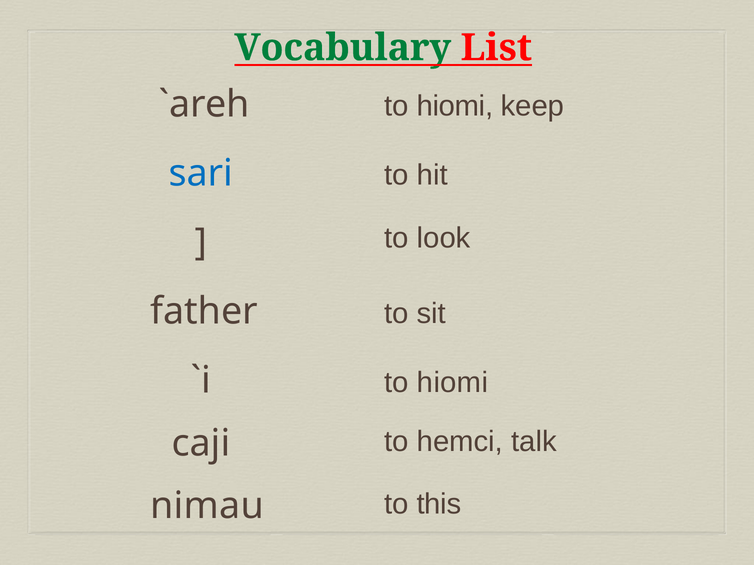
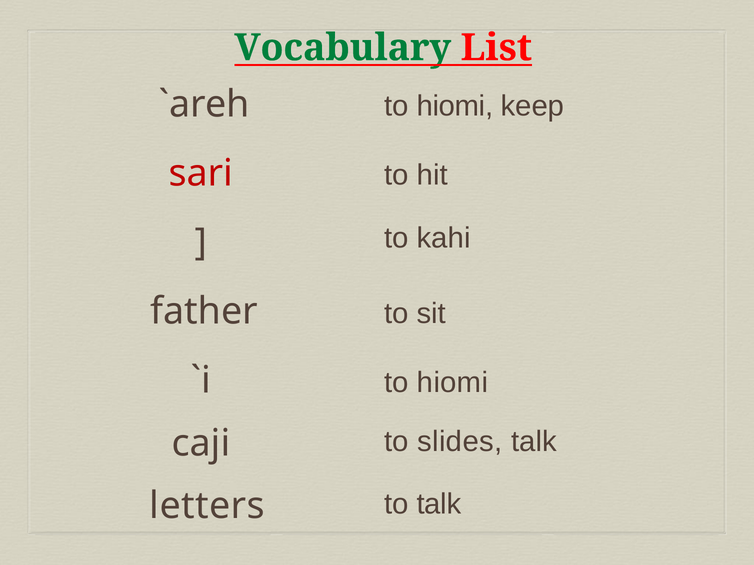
sari colour: blue -> red
look: look -> kahi
hemci: hemci -> slides
nimau: nimau -> letters
to this: this -> talk
